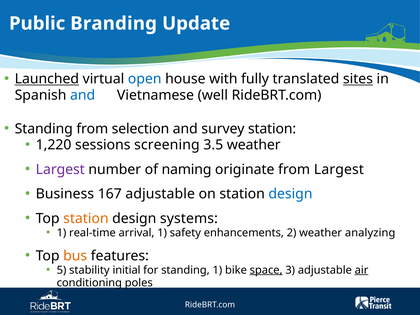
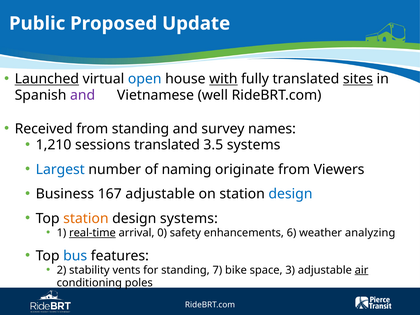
Branding: Branding -> Proposed
with underline: none -> present
and at (83, 95) colour: blue -> purple
Standing at (44, 129): Standing -> Received
from selection: selection -> standing
survey station: station -> names
1,220: 1,220 -> 1,210
sessions screening: screening -> translated
3.5 weather: weather -> systems
Largest at (60, 169) colour: purple -> blue
from Largest: Largest -> Viewers
real-time underline: none -> present
arrival 1: 1 -> 0
2: 2 -> 6
bus colour: orange -> blue
5: 5 -> 2
initial: initial -> vents
standing 1: 1 -> 7
space underline: present -> none
